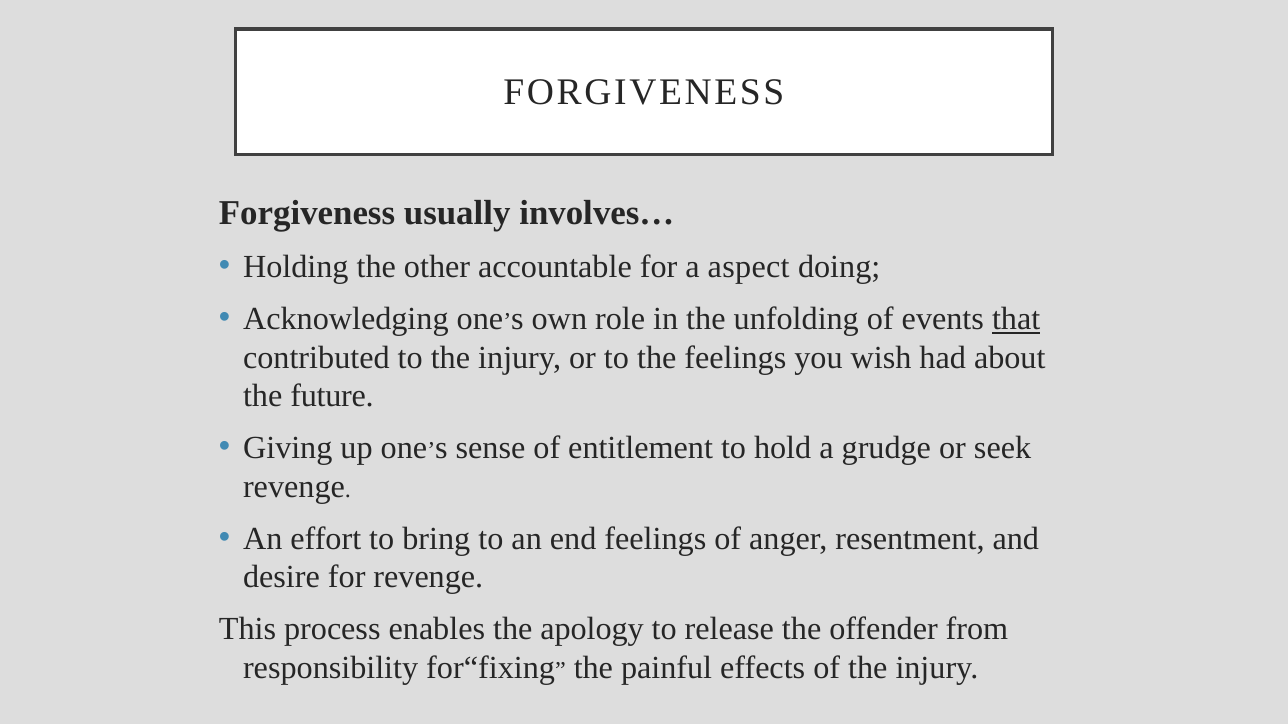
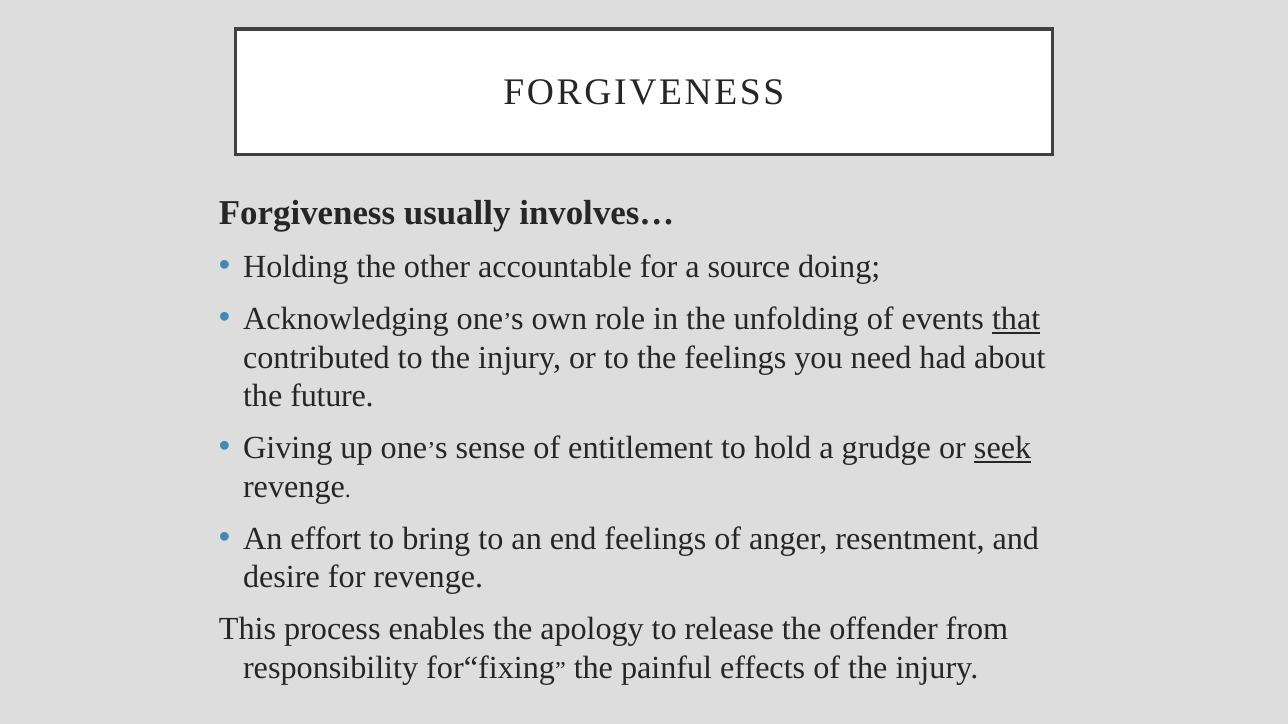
aspect: aspect -> source
wish: wish -> need
seek underline: none -> present
